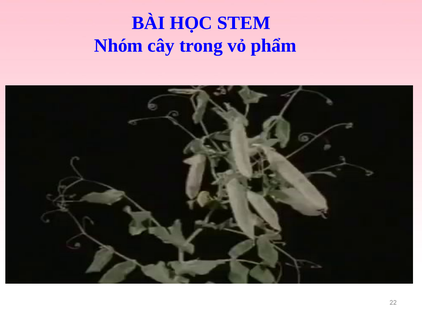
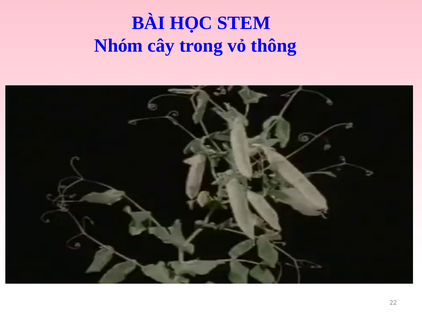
phẩm: phẩm -> thông
